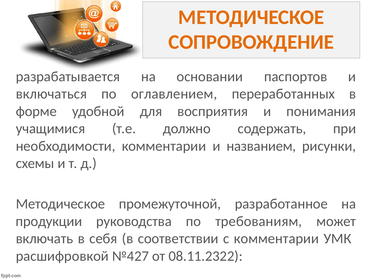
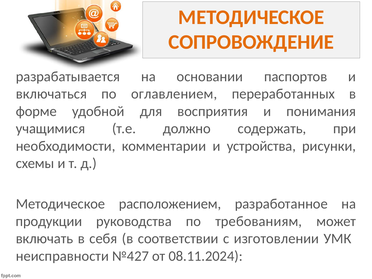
названием: названием -> устройства
промежуточной: промежуточной -> расположением
с комментарии: комментарии -> изготовлении
расшифровкой: расшифровкой -> неисправности
08.11.2322: 08.11.2322 -> 08.11.2024
